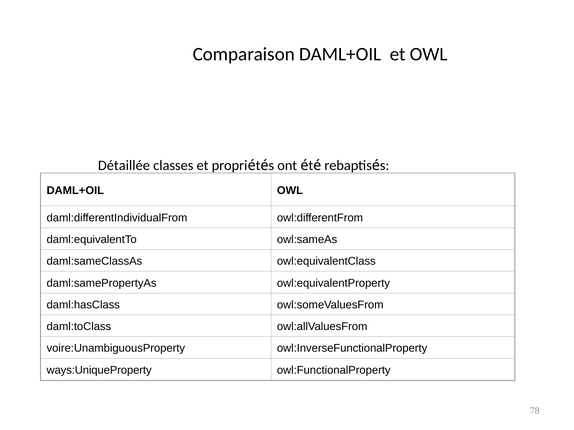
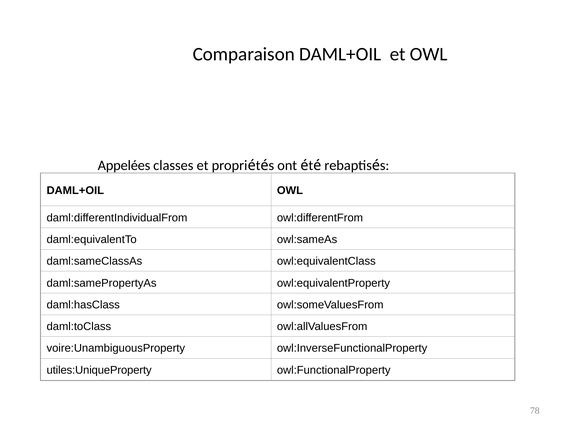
Détaillée: Détaillée -> Appelées
ways:UniqueProperty: ways:UniqueProperty -> utiles:UniqueProperty
